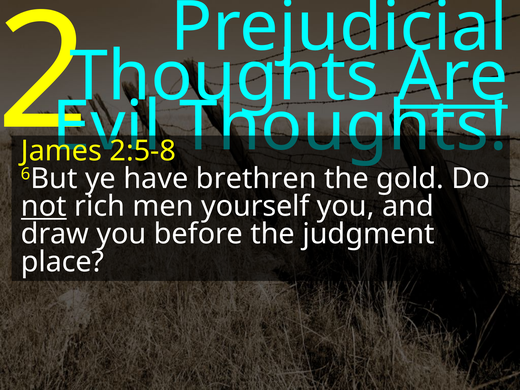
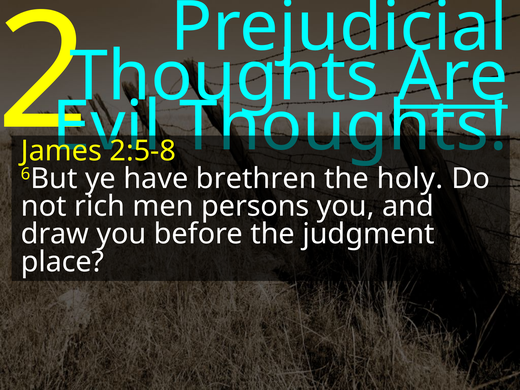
gold: gold -> holy
not underline: present -> none
yourself: yourself -> persons
